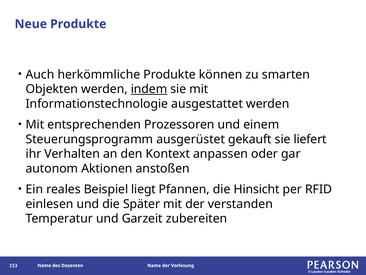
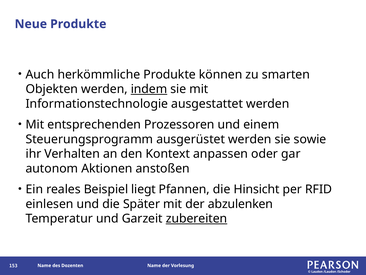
ausgerüstet gekauft: gekauft -> werden
liefert: liefert -> sowie
verstanden: verstanden -> abzulenken
zubereiten underline: none -> present
